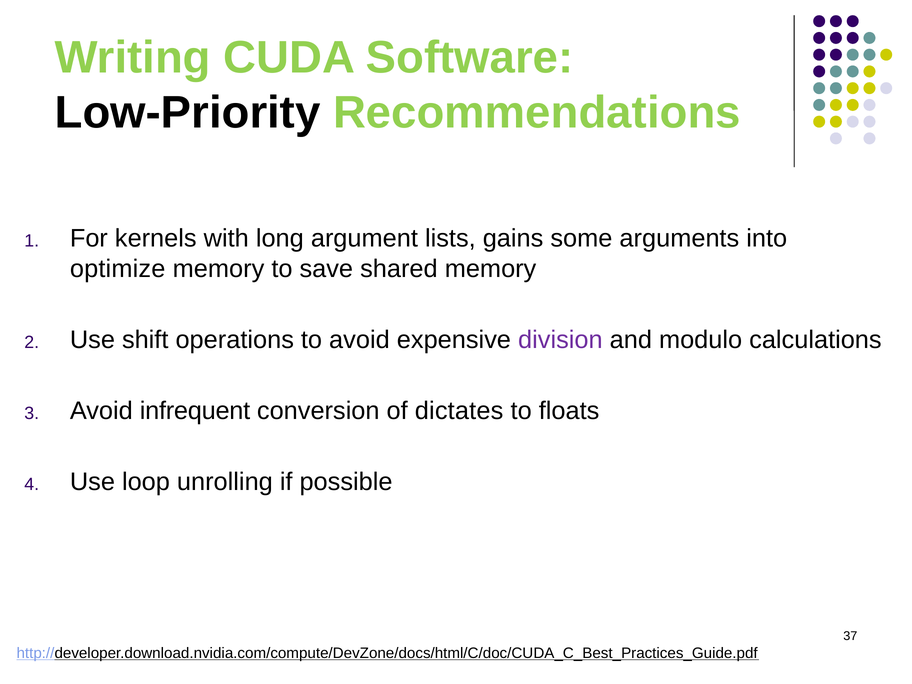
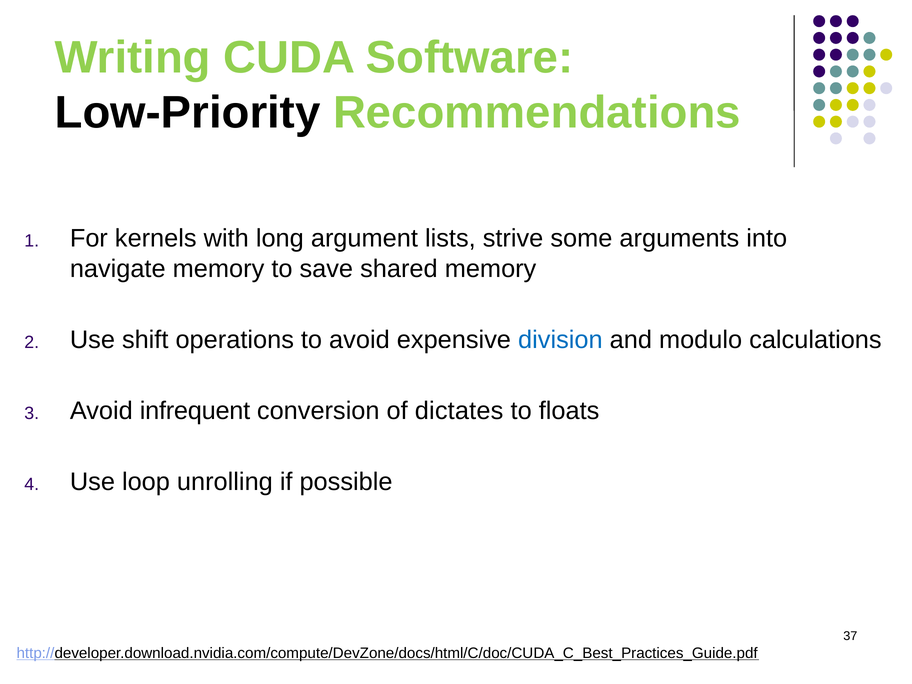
gains: gains -> strive
optimize: optimize -> navigate
division colour: purple -> blue
